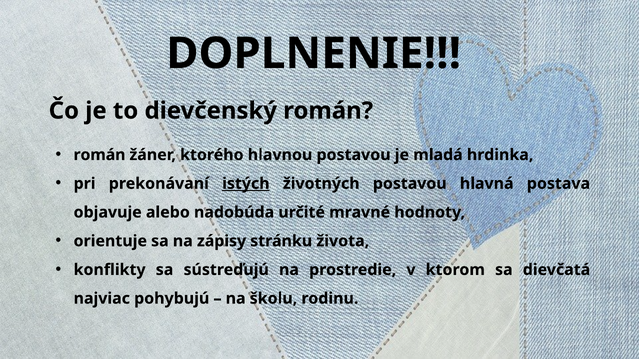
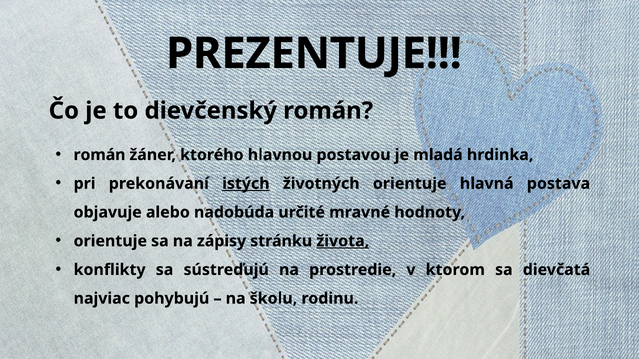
DOPLNENIE: DOPLNENIE -> PREZENTUJE
životných postavou: postavou -> orientuje
života underline: none -> present
